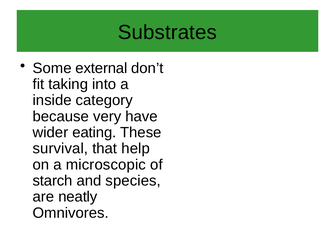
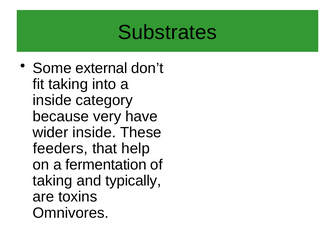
wider eating: eating -> inside
survival: survival -> feeders
microscopic: microscopic -> fermentation
starch at (53, 181): starch -> taking
species: species -> typically
neatly: neatly -> toxins
